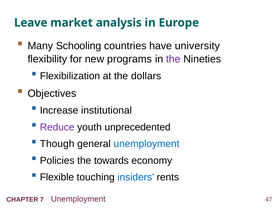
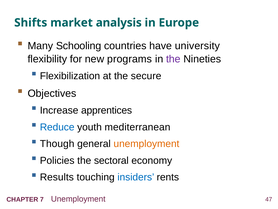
Leave: Leave -> Shifts
dollars: dollars -> secure
institutional: institutional -> apprentices
Reduce colour: purple -> blue
unprecedented: unprecedented -> mediterranean
unemployment at (146, 143) colour: blue -> orange
towards: towards -> sectoral
Flexible: Flexible -> Results
